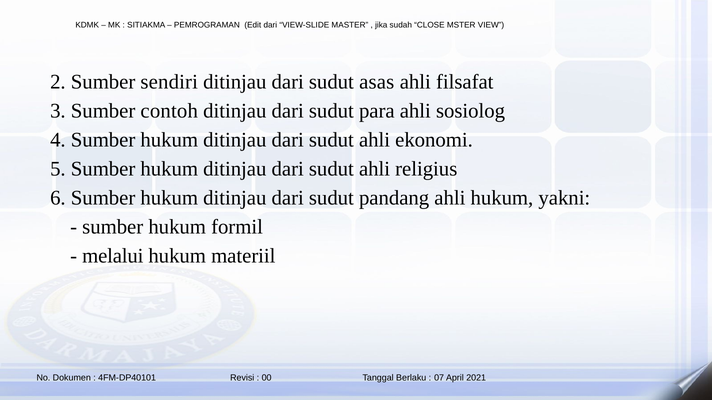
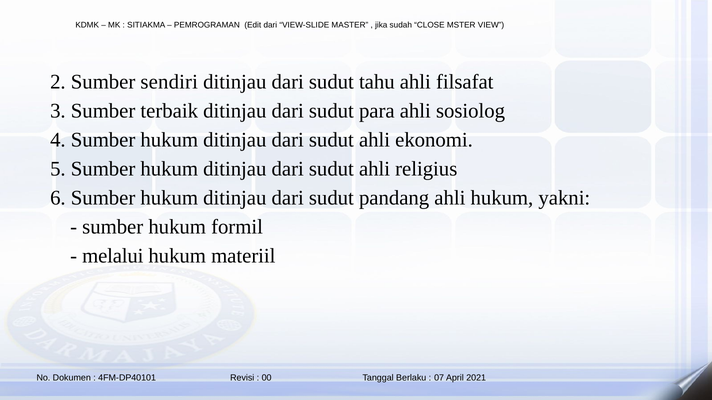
asas: asas -> tahu
contoh: contoh -> terbaik
